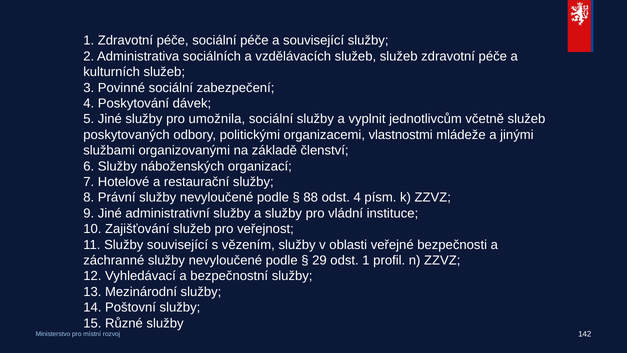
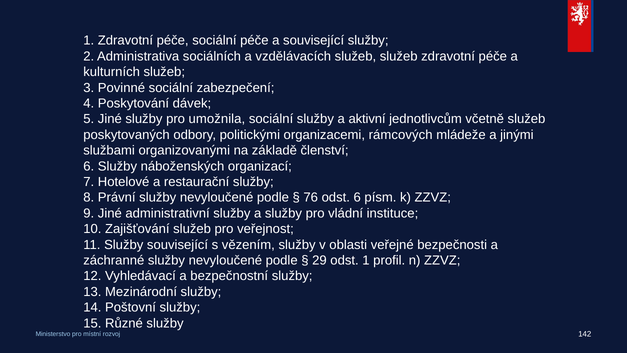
vyplnit: vyplnit -> aktivní
vlastnostmi: vlastnostmi -> rámcových
88: 88 -> 76
odst 4: 4 -> 6
